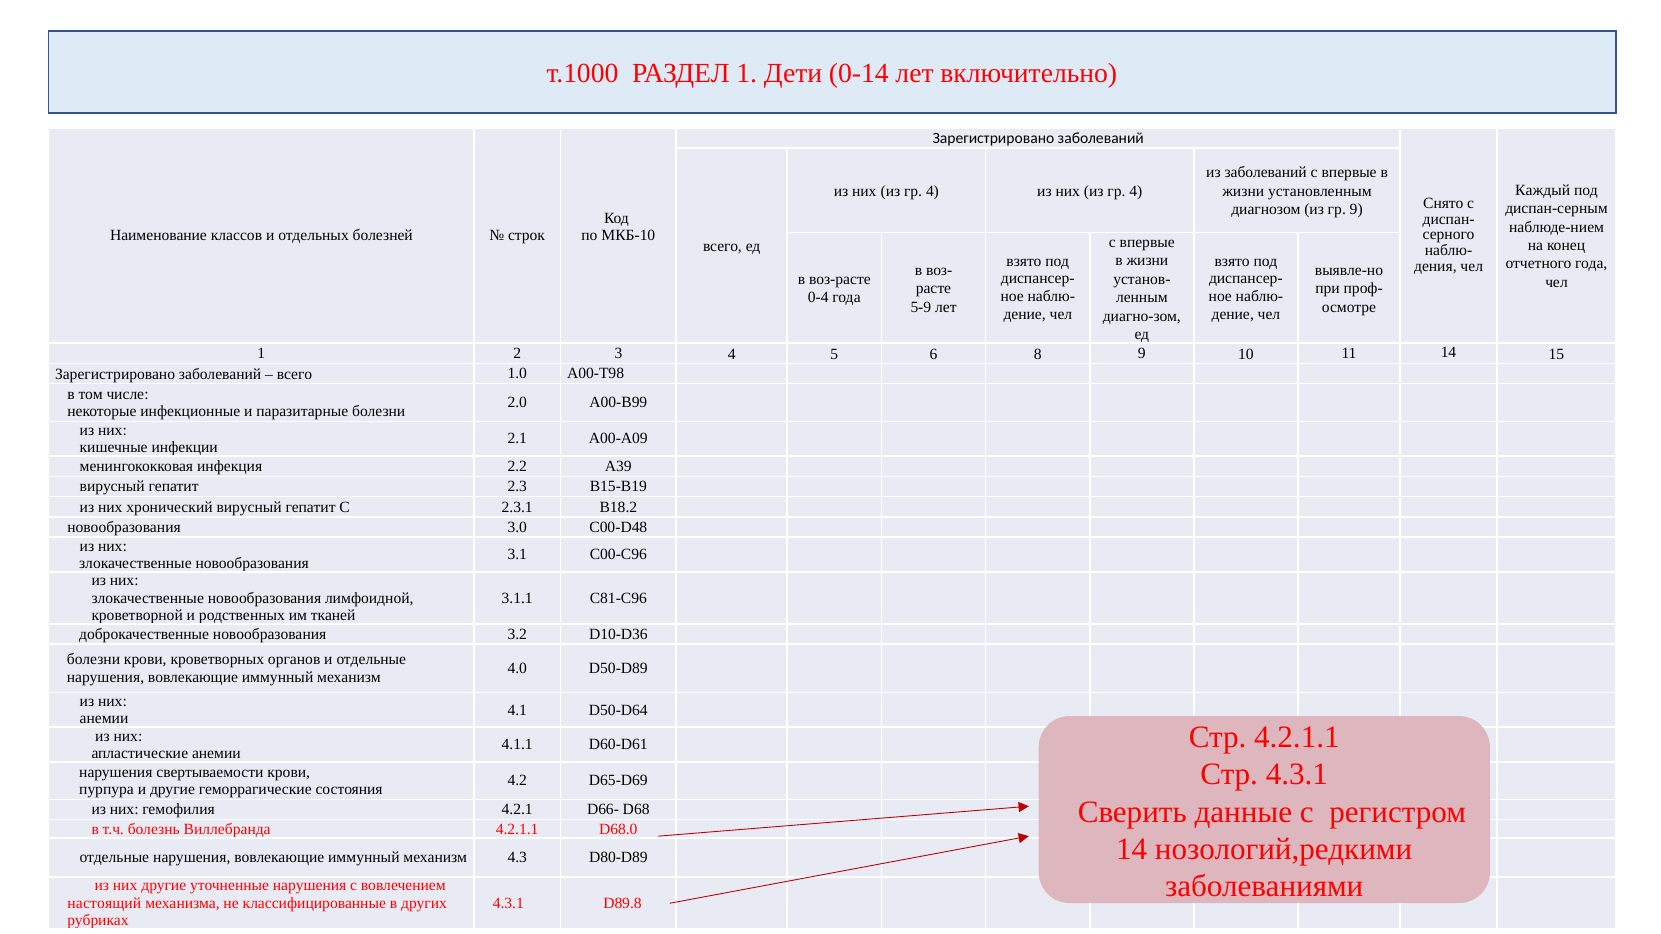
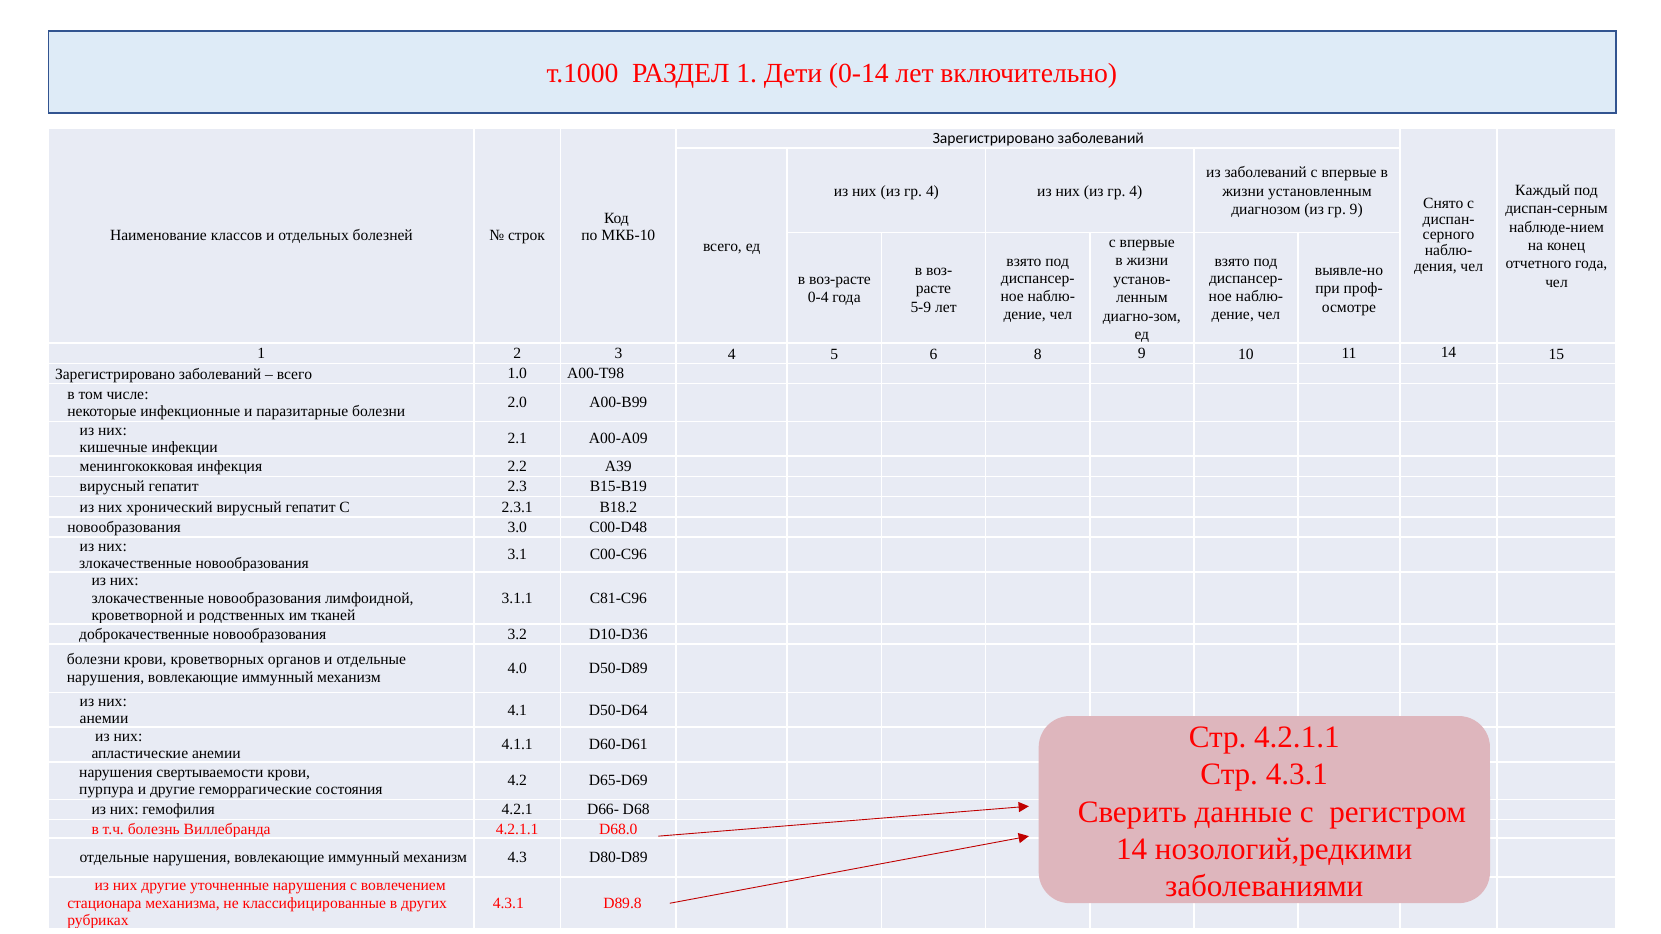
настоящий: настоящий -> стационара
